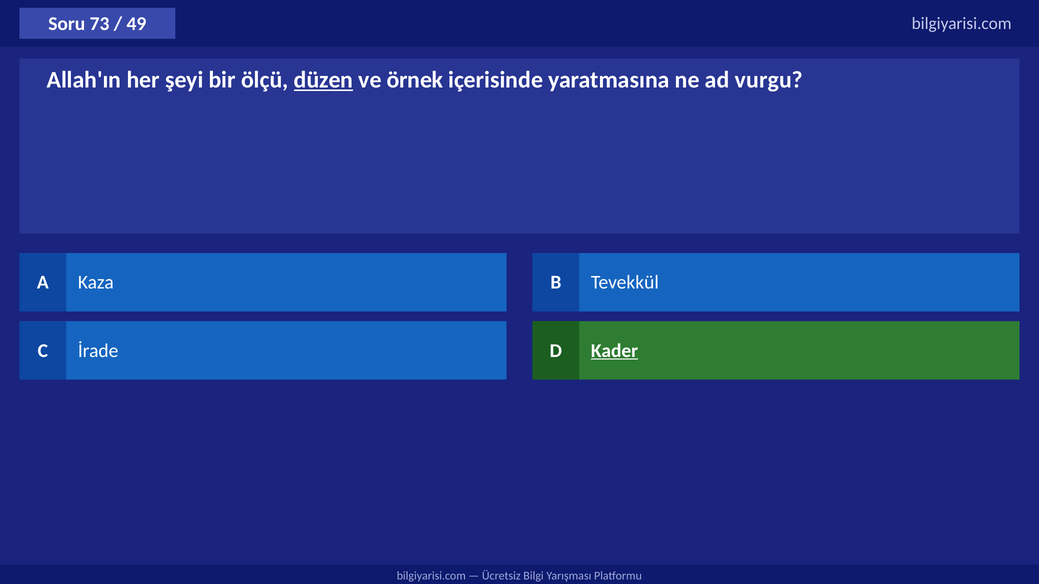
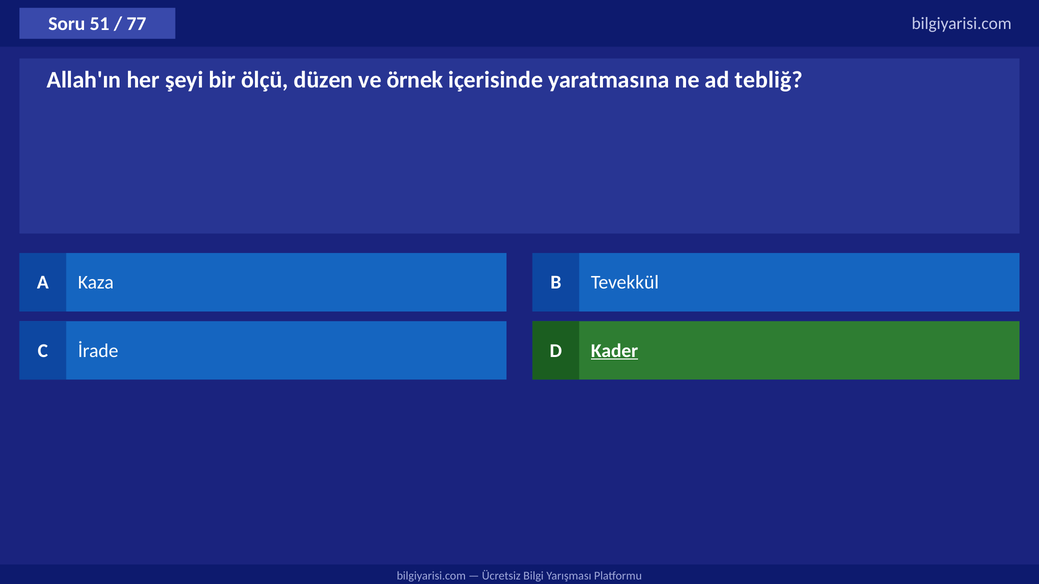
73: 73 -> 51
49: 49 -> 77
düzen underline: present -> none
vurgu: vurgu -> tebliğ
